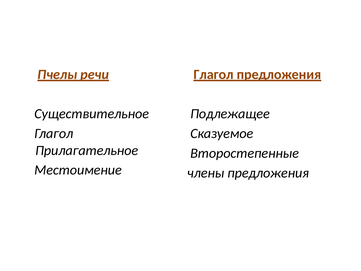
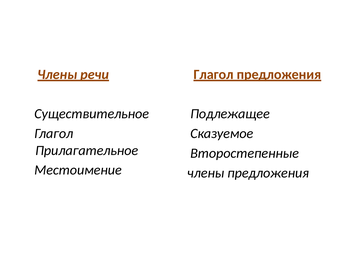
Пчелы at (57, 74): Пчелы -> Члены
